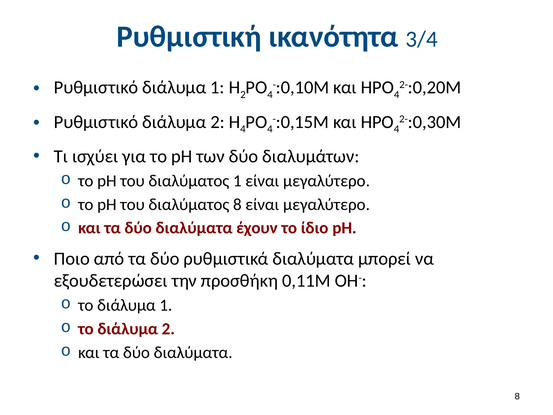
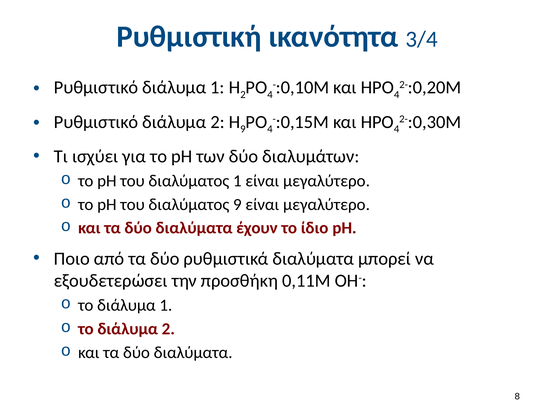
4 at (243, 129): 4 -> 9
διαλύματος 8: 8 -> 9
